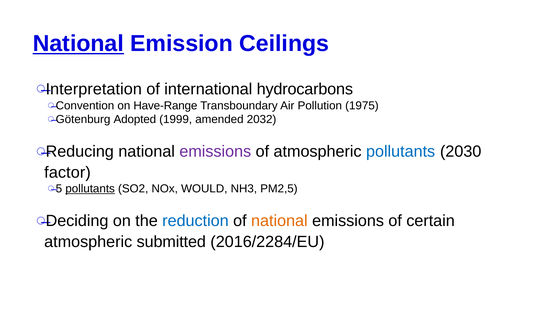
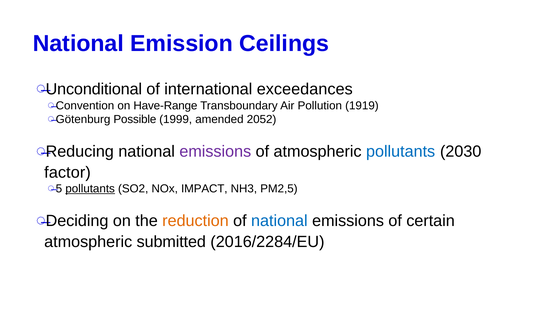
National at (78, 44) underline: present -> none
Interpretation: Interpretation -> Unconditional
hydrocarbons: hydrocarbons -> exceedances
1975: 1975 -> 1919
Adopted: Adopted -> Possible
2032: 2032 -> 2052
WOULD: WOULD -> IMPACT
reduction colour: blue -> orange
national at (279, 221) colour: orange -> blue
